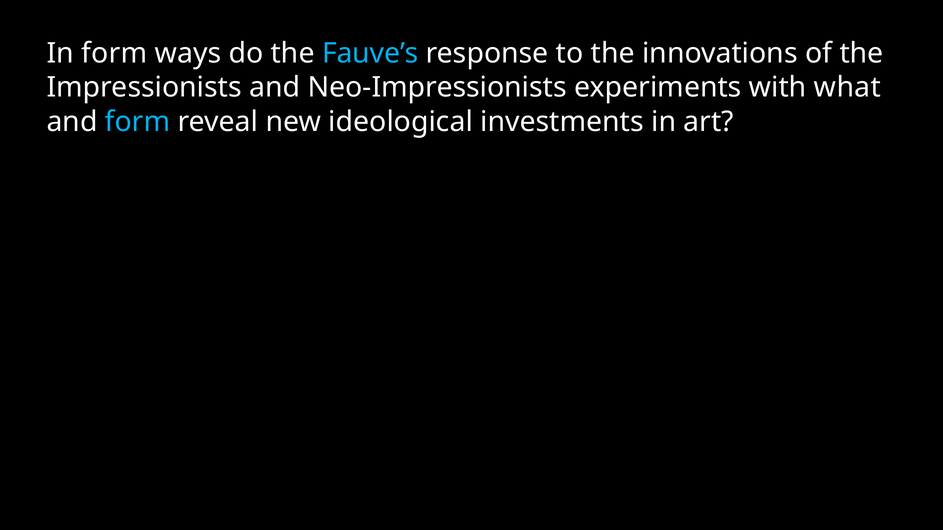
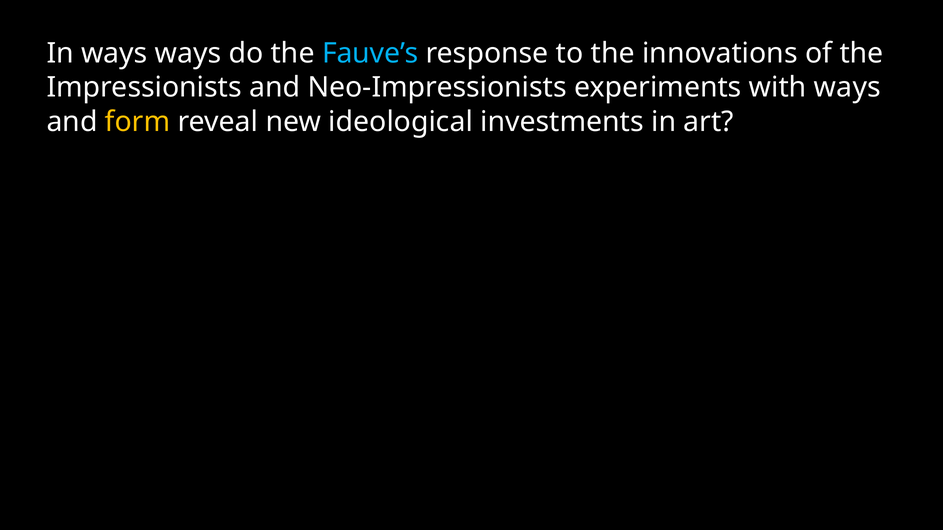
In form: form -> ways
with what: what -> ways
form at (138, 122) colour: light blue -> yellow
